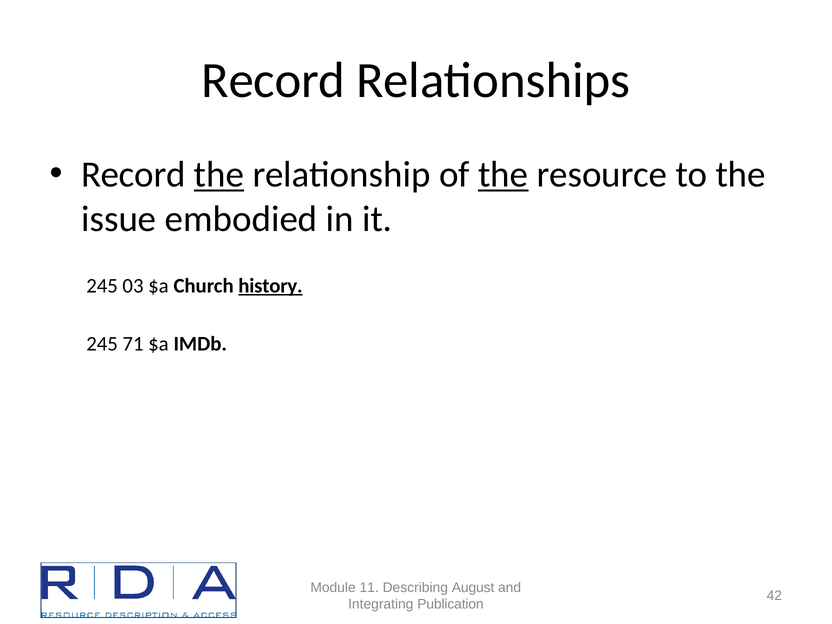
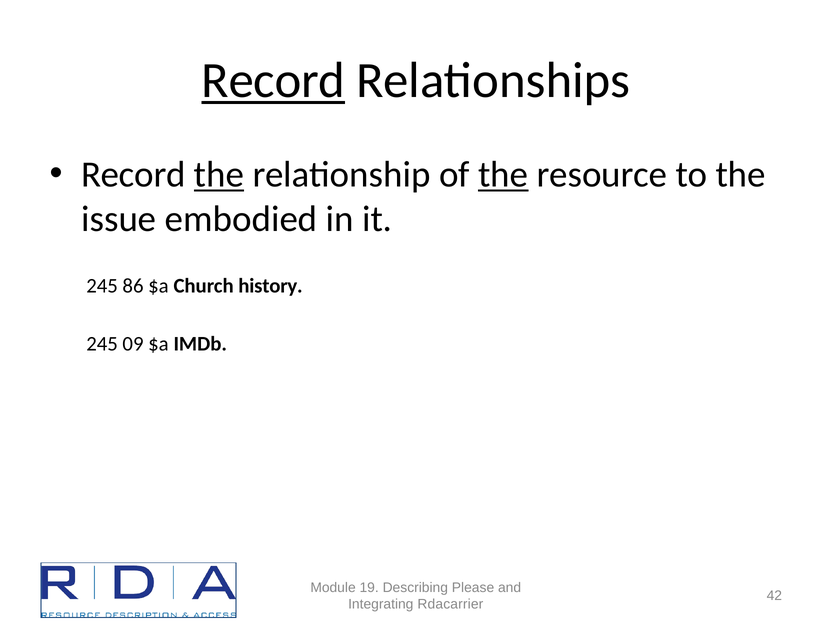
Record at (273, 81) underline: none -> present
03: 03 -> 86
history underline: present -> none
71: 71 -> 09
11: 11 -> 19
August: August -> Please
Publication: Publication -> Rdacarrier
